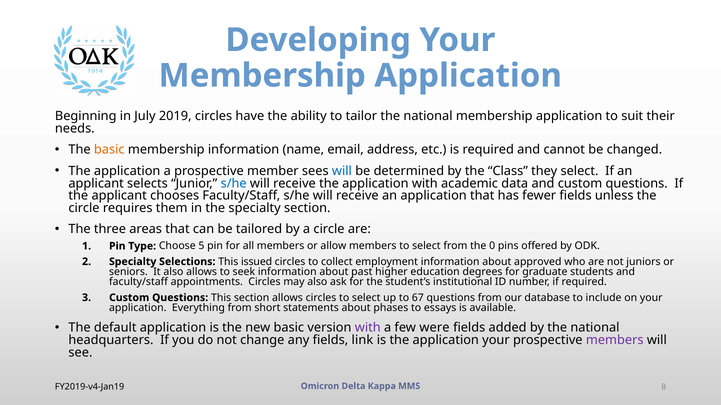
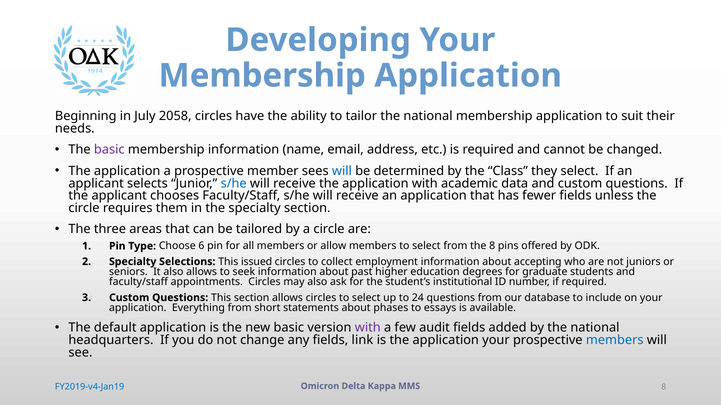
2019: 2019 -> 2058
basic at (109, 150) colour: orange -> purple
5: 5 -> 6
the 0: 0 -> 8
approved: approved -> accepting
67: 67 -> 24
were: were -> audit
members at (615, 341) colour: purple -> blue
FY2019-v4-Jan19 colour: black -> blue
